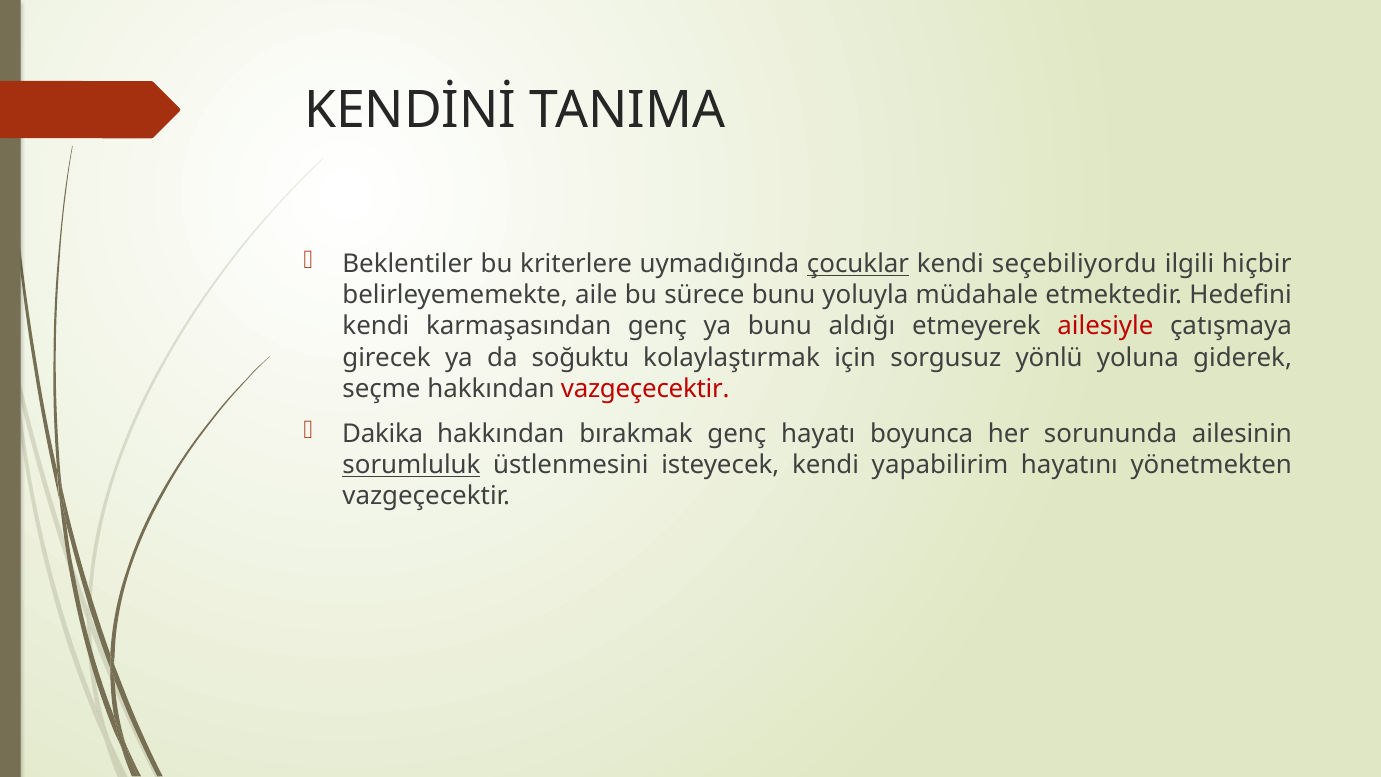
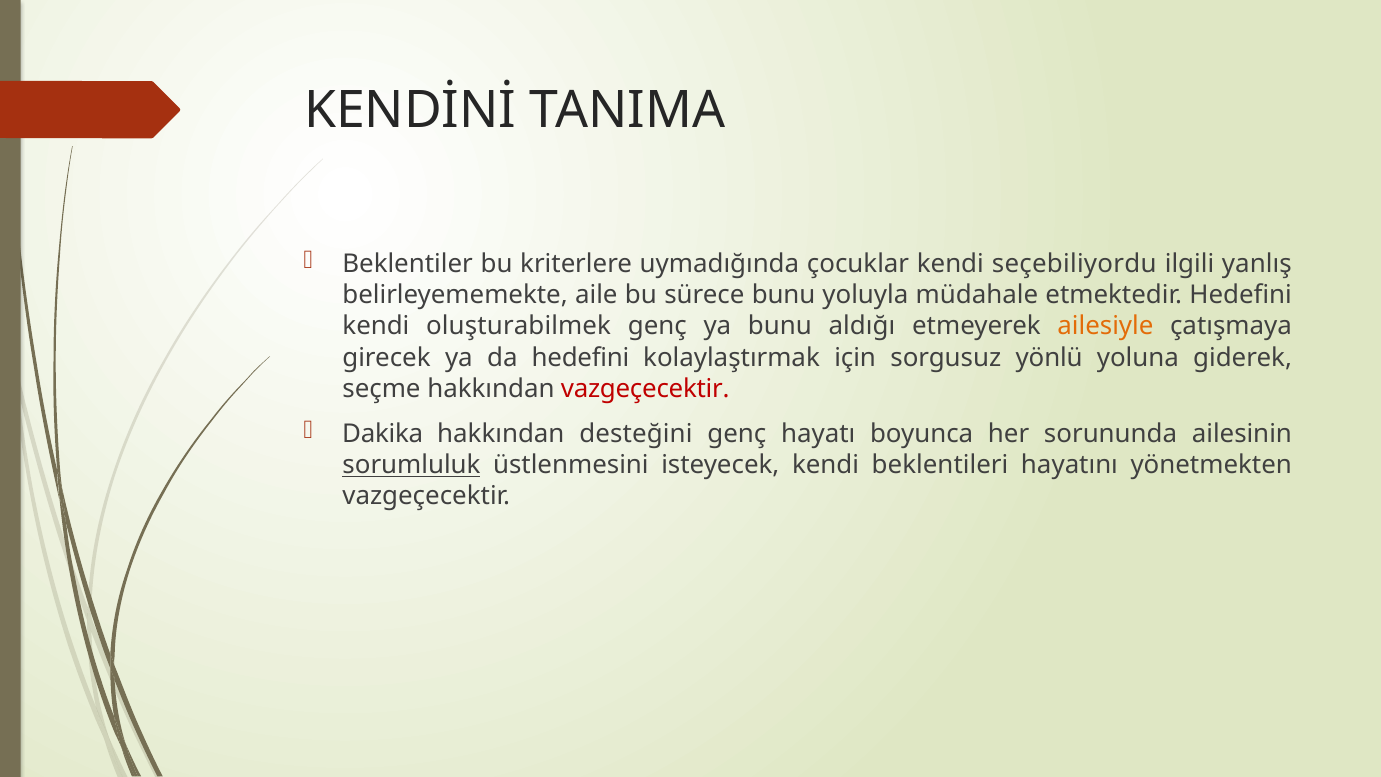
çocuklar underline: present -> none
hiçbir: hiçbir -> yanlış
karmaşasından: karmaşasından -> oluşturabilmek
ailesiyle colour: red -> orange
da soğuktu: soğuktu -> hedefini
bırakmak: bırakmak -> desteğini
yapabilirim: yapabilirim -> beklentileri
